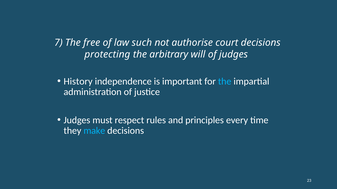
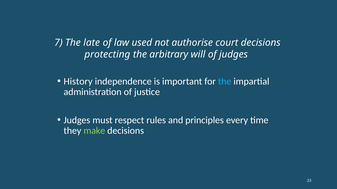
free: free -> late
such: such -> used
make colour: light blue -> light green
